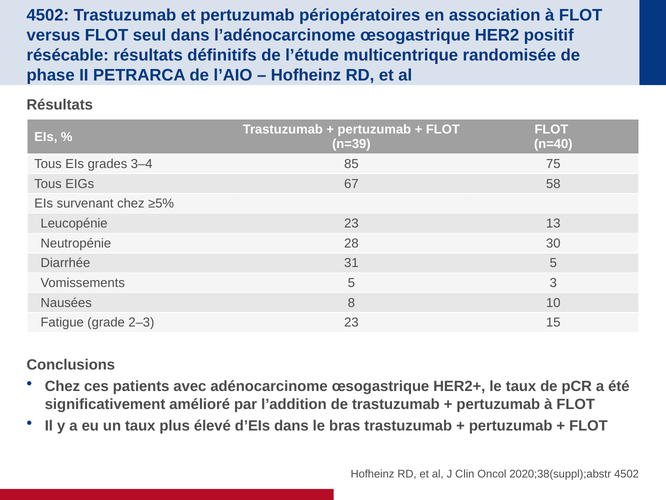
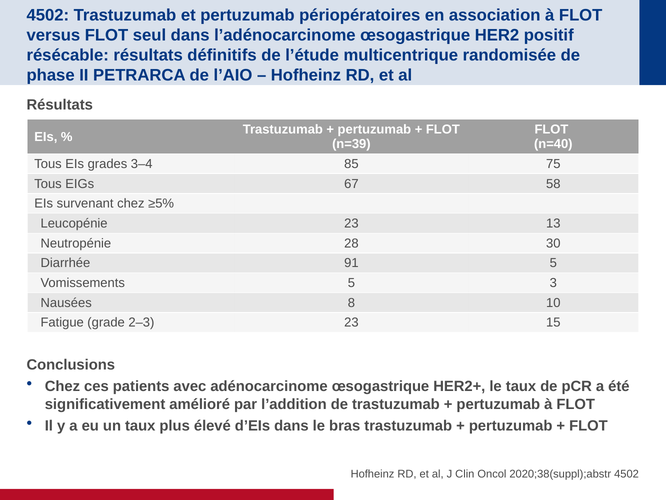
31: 31 -> 91
